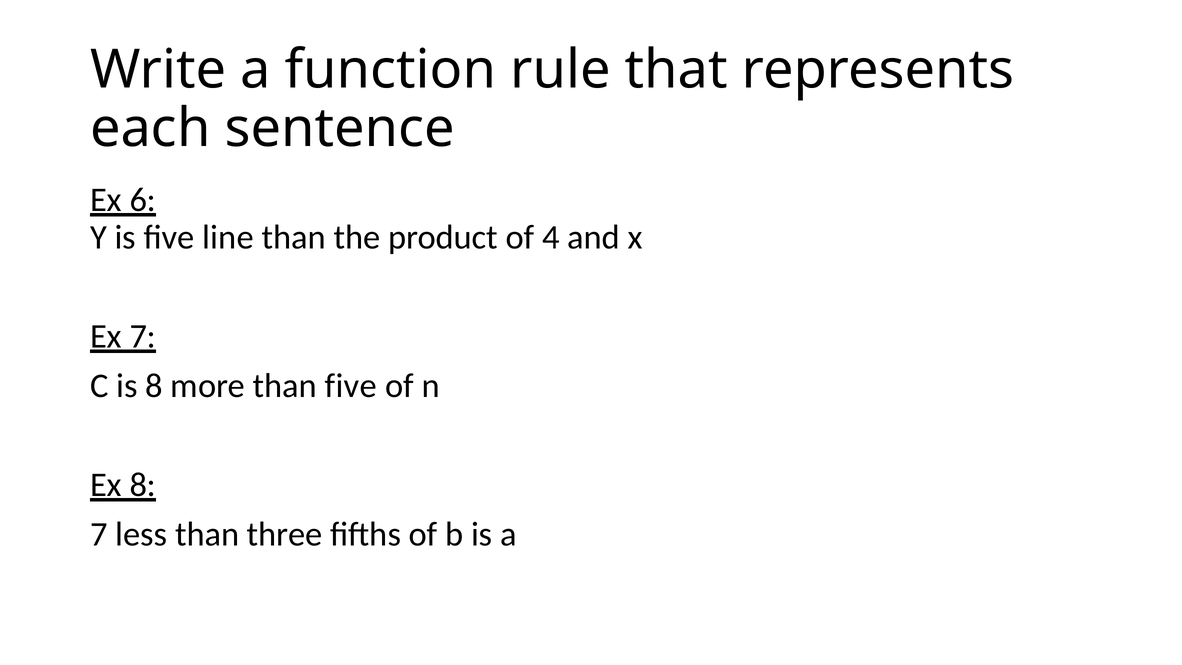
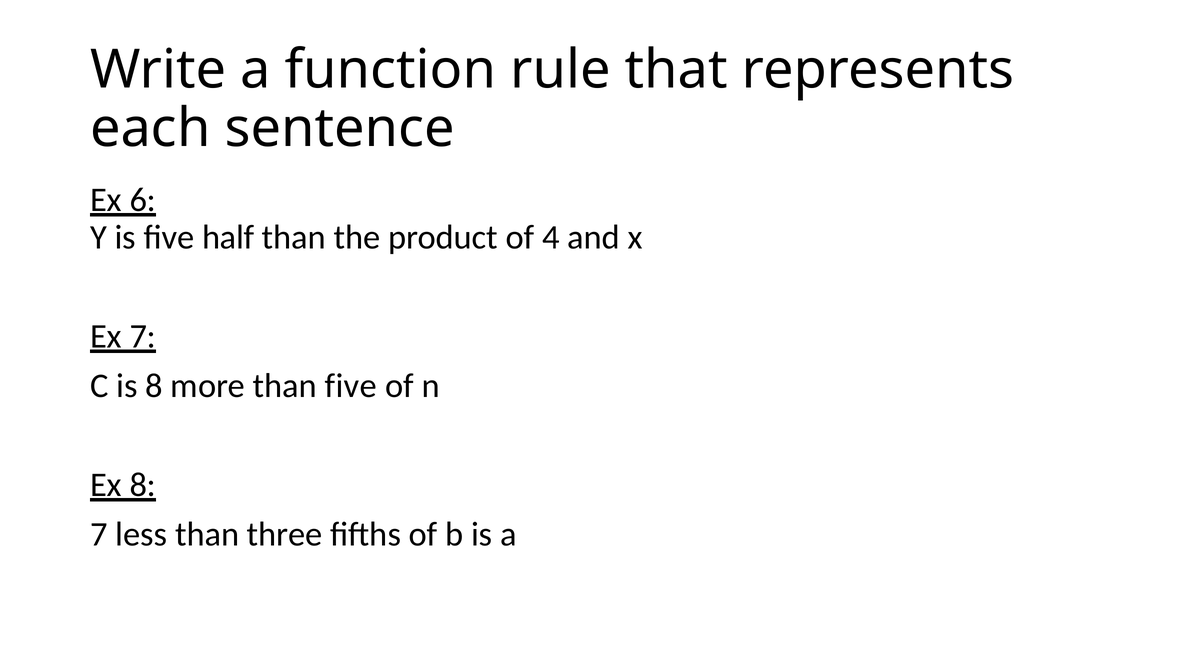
line: line -> half
